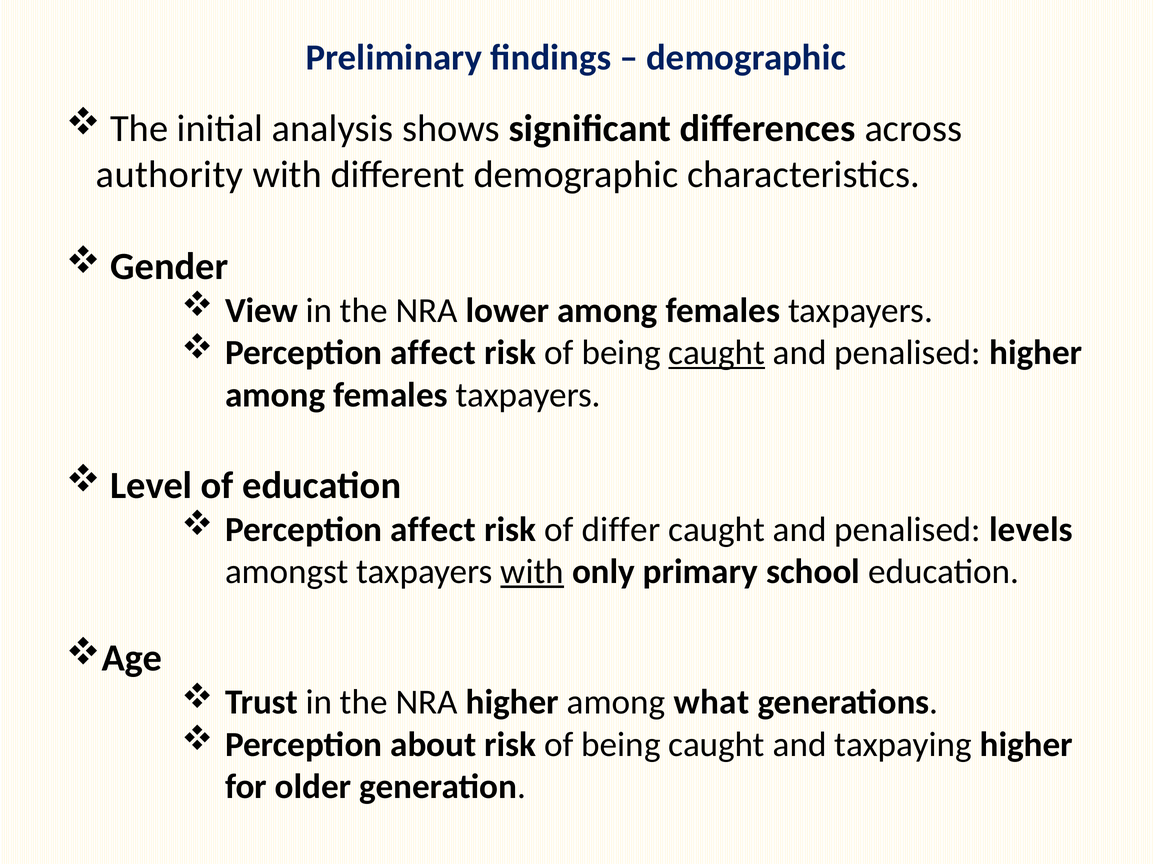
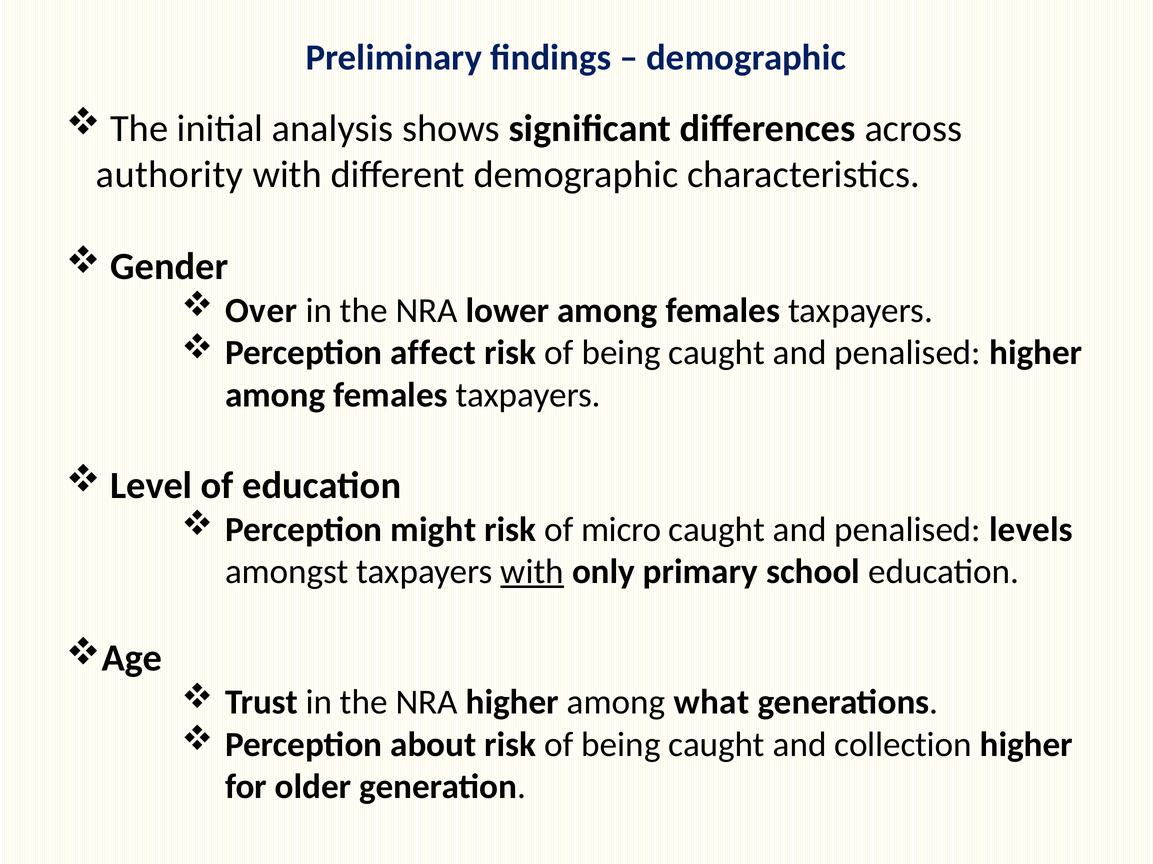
View: View -> Over
caught at (717, 353) underline: present -> none
affect at (433, 530): affect -> might
differ: differ -> micro
taxpaying: taxpaying -> collection
